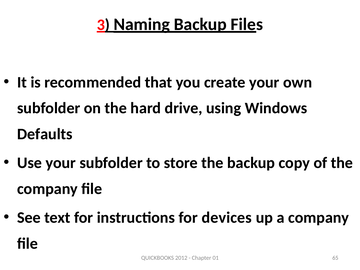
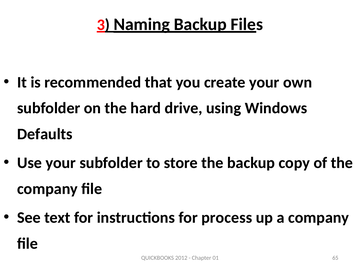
devices: devices -> process
